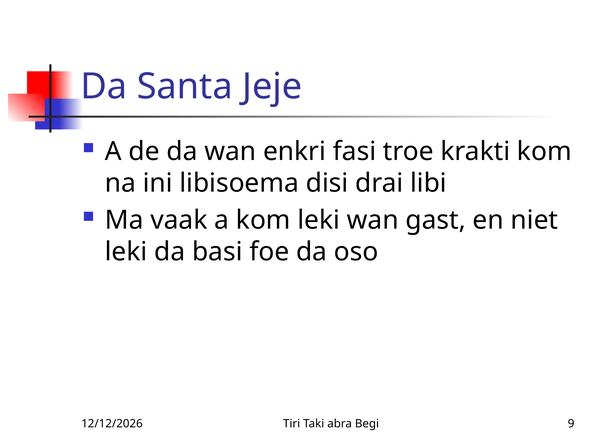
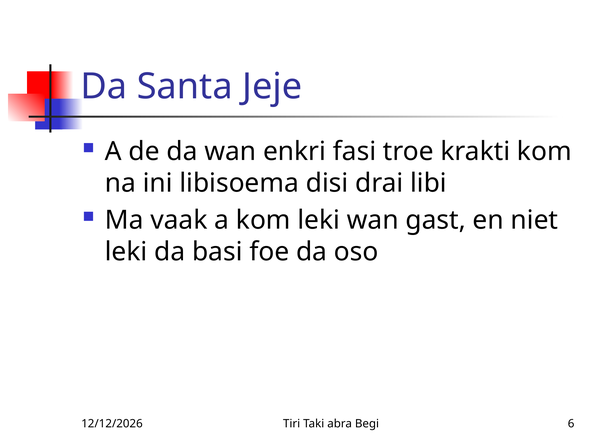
9: 9 -> 6
